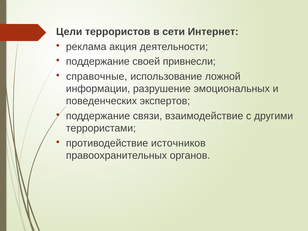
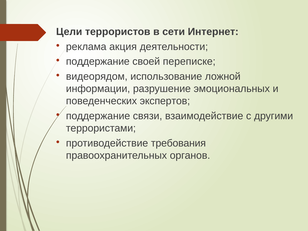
привнесли: привнесли -> переписке
справочные: справочные -> видеорядом
источников: источников -> требования
